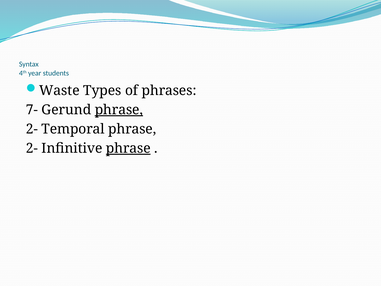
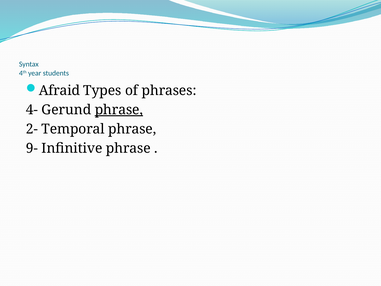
Waste: Waste -> Afraid
7-: 7- -> 4-
2- at (32, 148): 2- -> 9-
phrase at (128, 148) underline: present -> none
